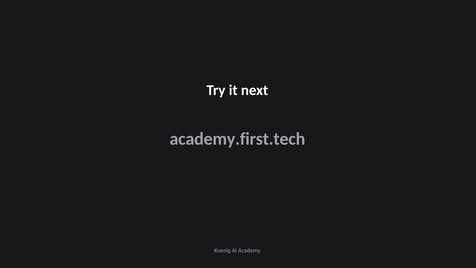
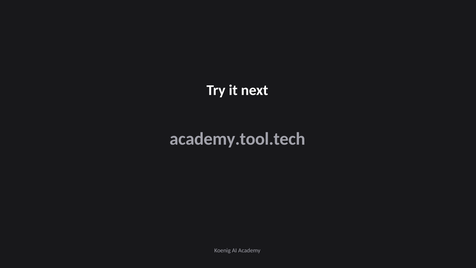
academy.first.tech: academy.first.tech -> academy.tool.tech
